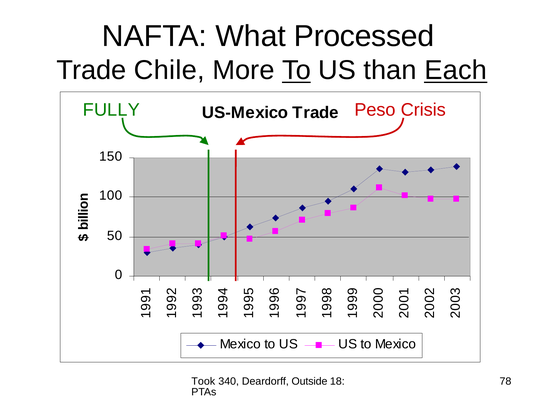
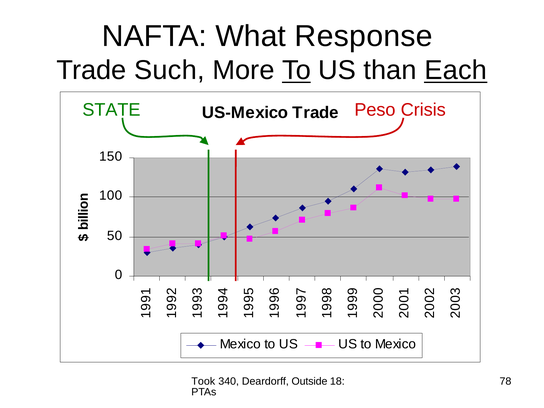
Processed: Processed -> Response
Chile: Chile -> Such
FULLY: FULLY -> STATE
